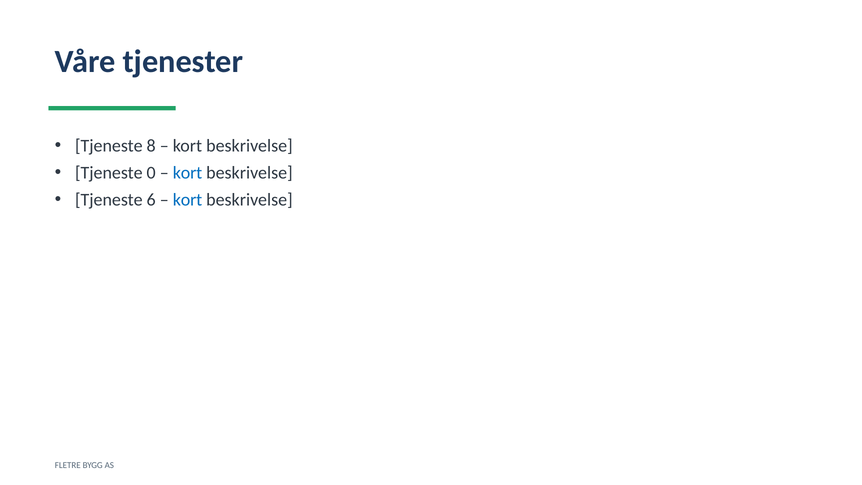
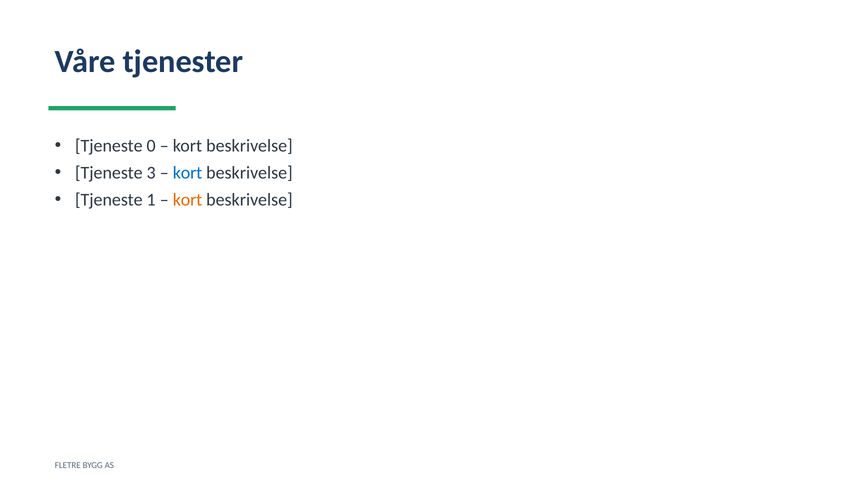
8: 8 -> 0
0: 0 -> 3
6: 6 -> 1
kort at (188, 200) colour: blue -> orange
